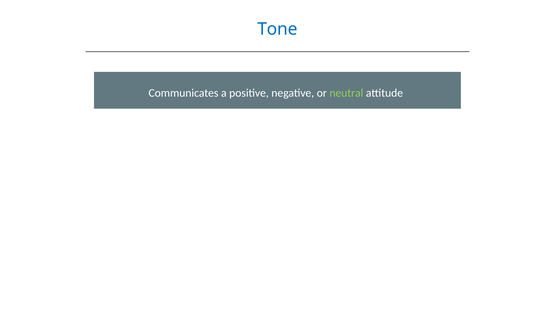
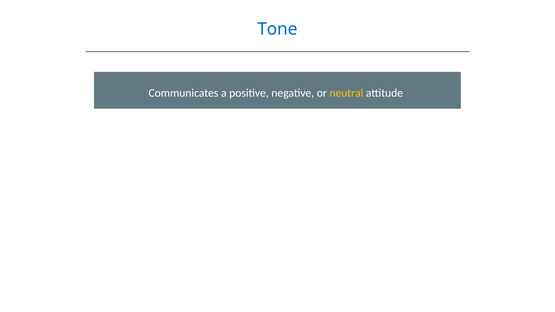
neutral colour: light green -> yellow
